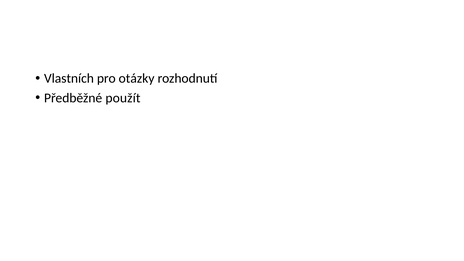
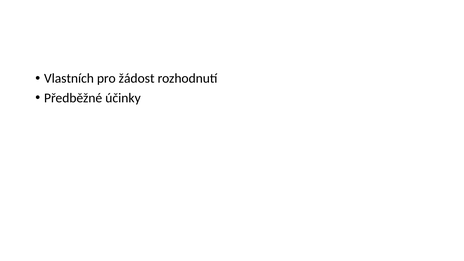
otázky: otázky -> žádost
použít: použít -> účinky
